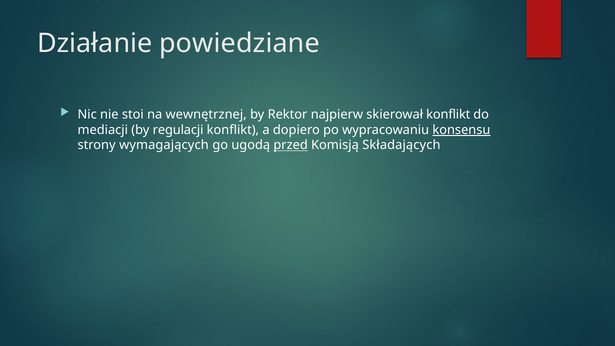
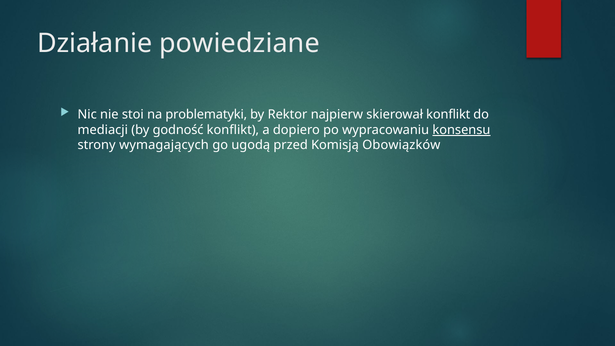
wewnętrznej: wewnętrznej -> problematyki
regulacji: regulacji -> godność
przed underline: present -> none
Składających: Składających -> Obowiązków
